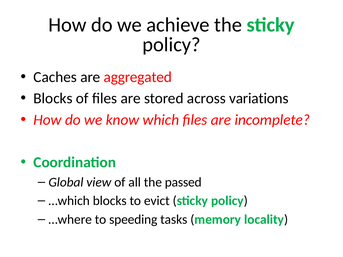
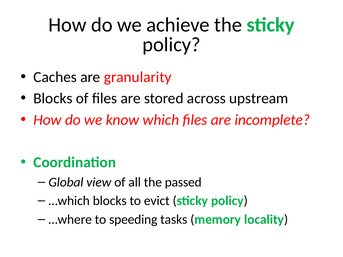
aggregated: aggregated -> granularity
variations: variations -> upstream
